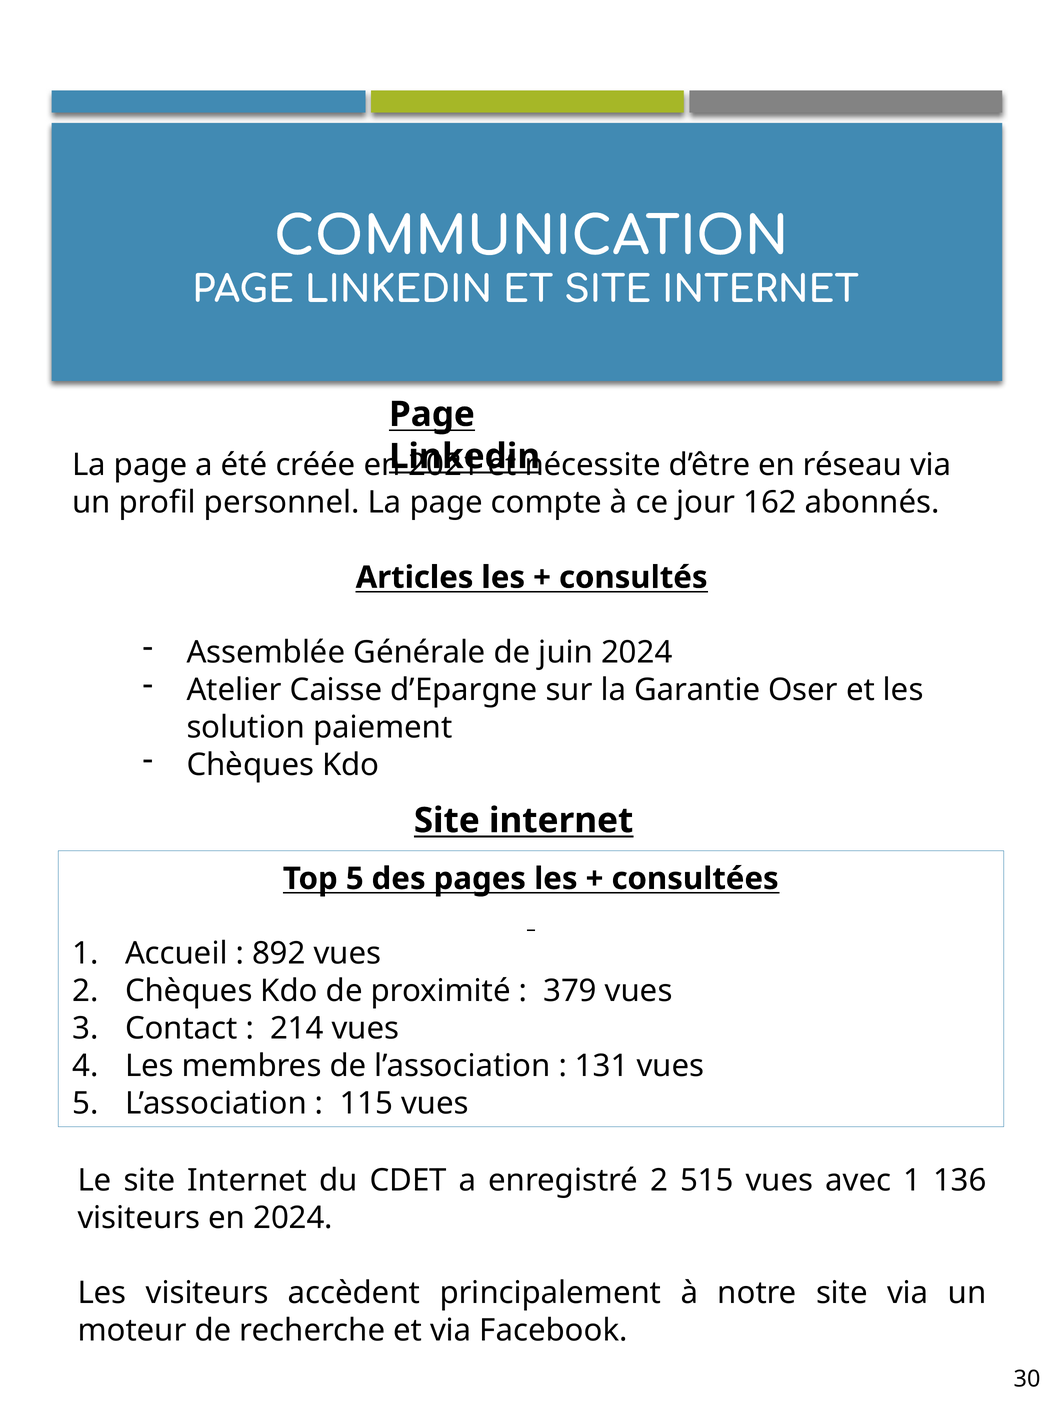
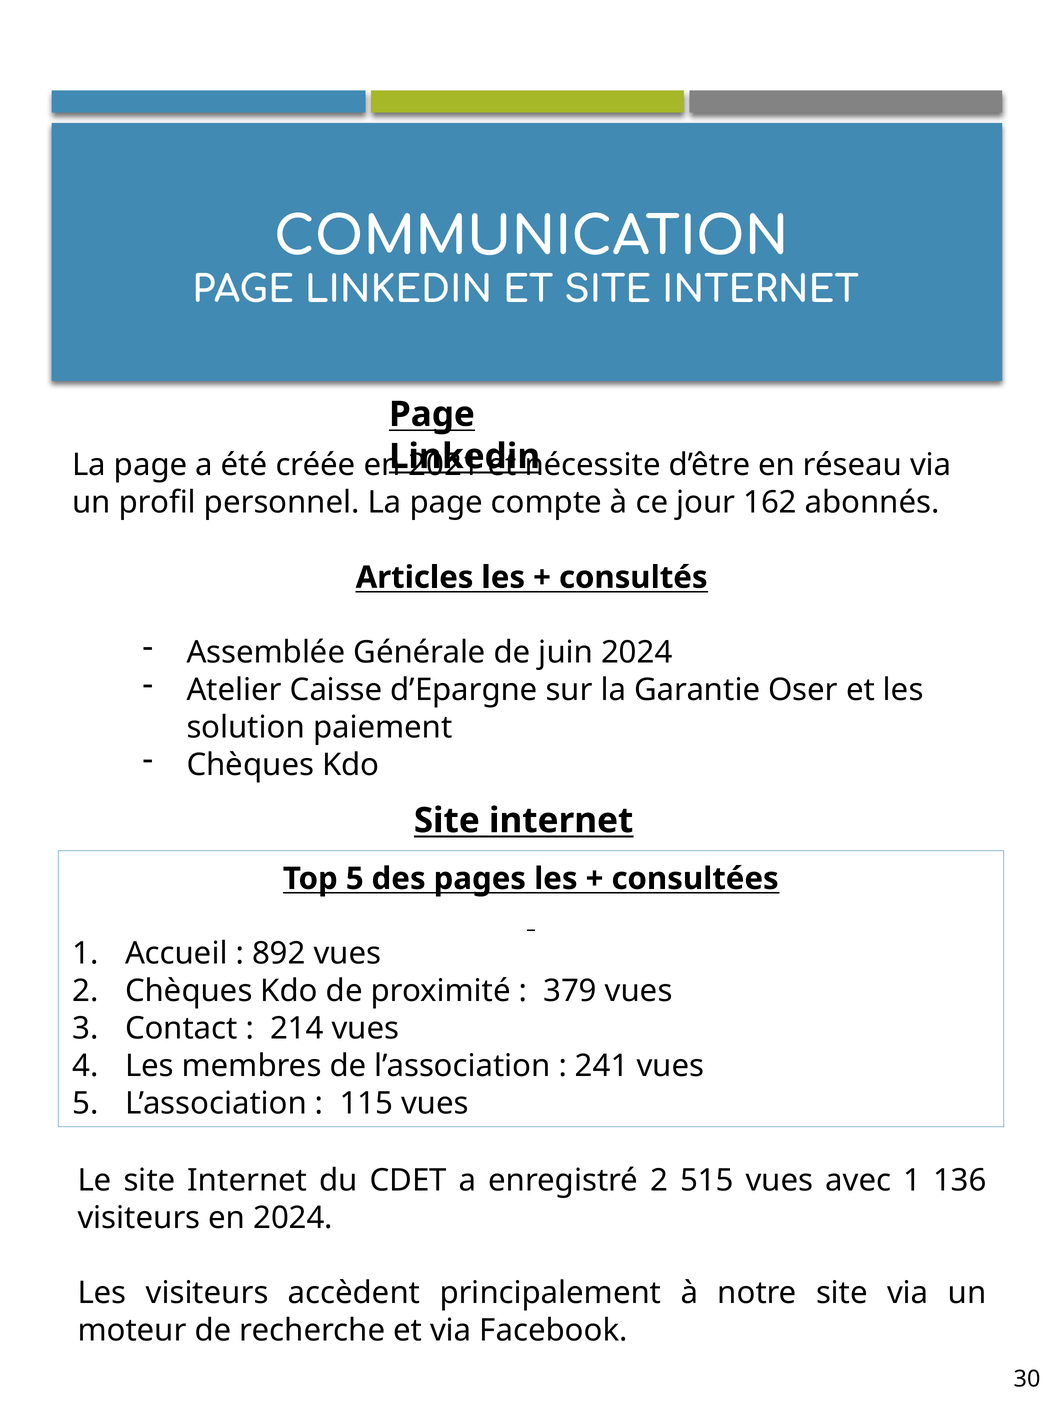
131: 131 -> 241
